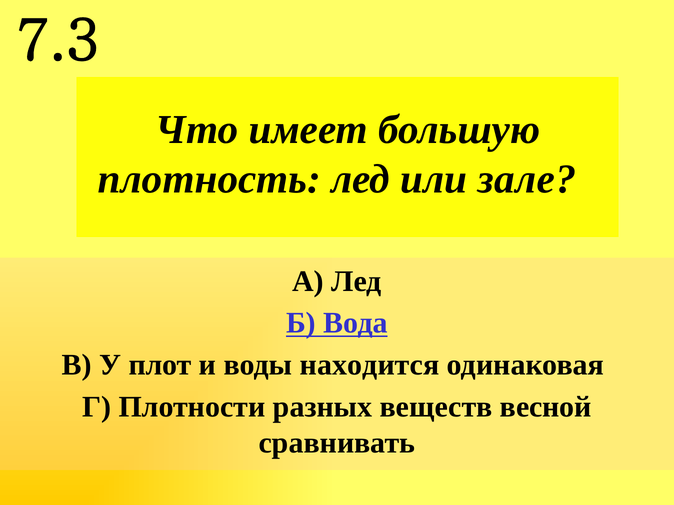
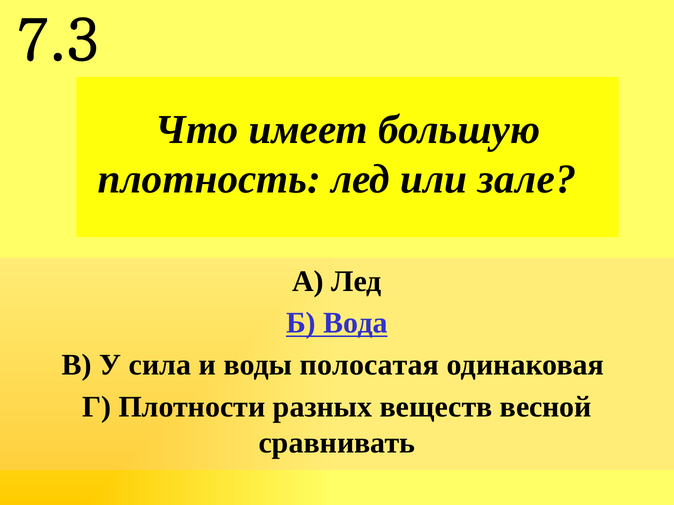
плот: плот -> сила
находится: находится -> полосатая
